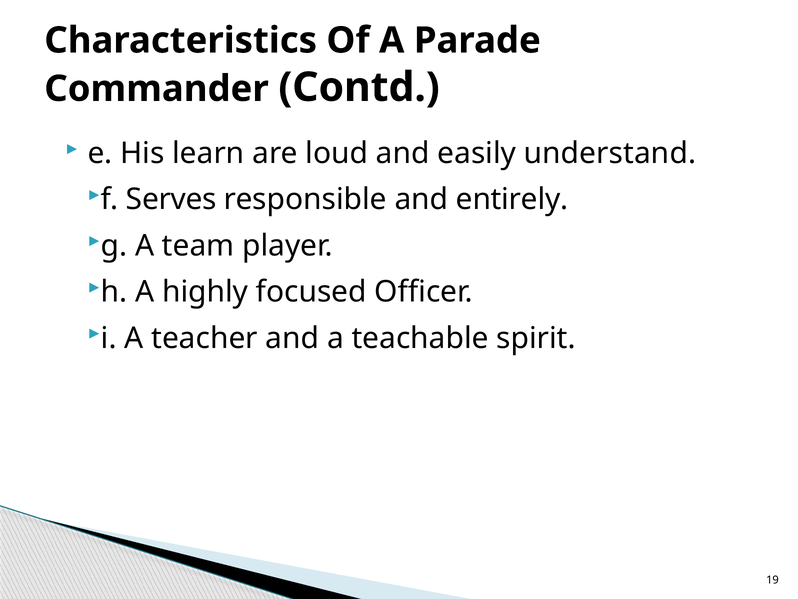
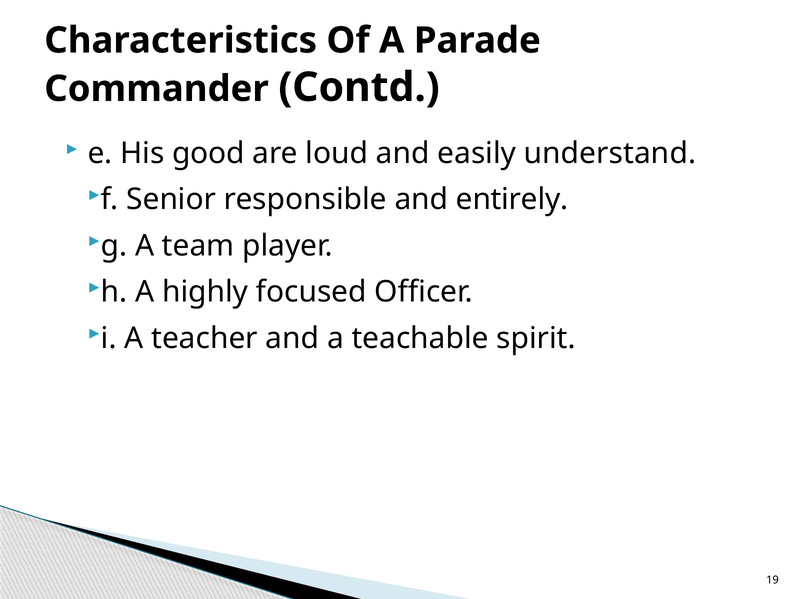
learn: learn -> good
Serves: Serves -> Senior
